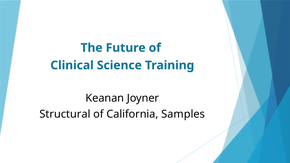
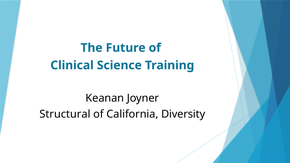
Samples: Samples -> Diversity
